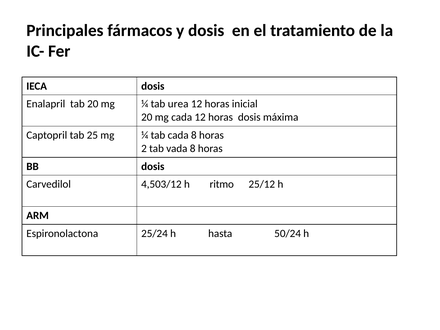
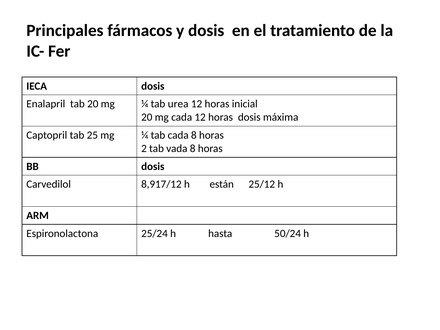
4,503/12: 4,503/12 -> 8,917/12
ritmo: ritmo -> están
